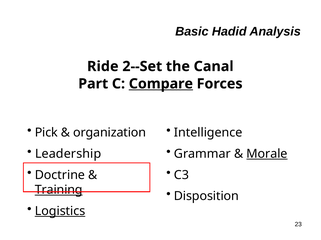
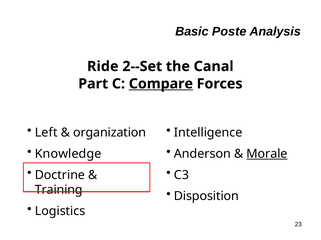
Hadid: Hadid -> Poste
Pick: Pick -> Left
Leadership: Leadership -> Knowledge
Grammar: Grammar -> Anderson
Training underline: present -> none
Logistics underline: present -> none
